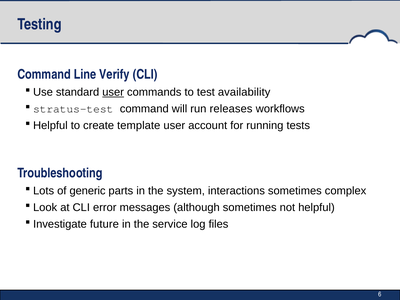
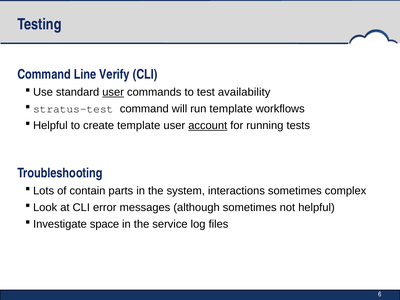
run releases: releases -> template
account underline: none -> present
generic: generic -> contain
future: future -> space
